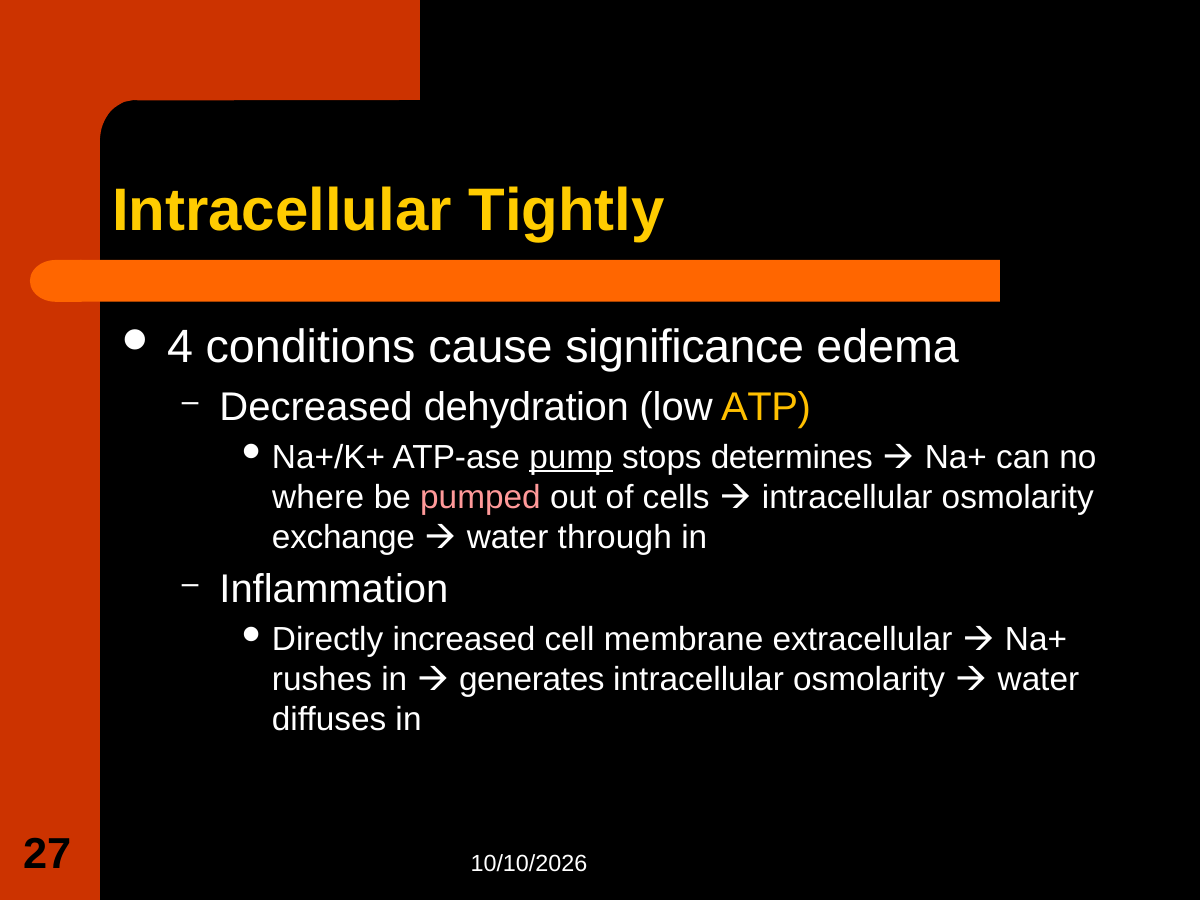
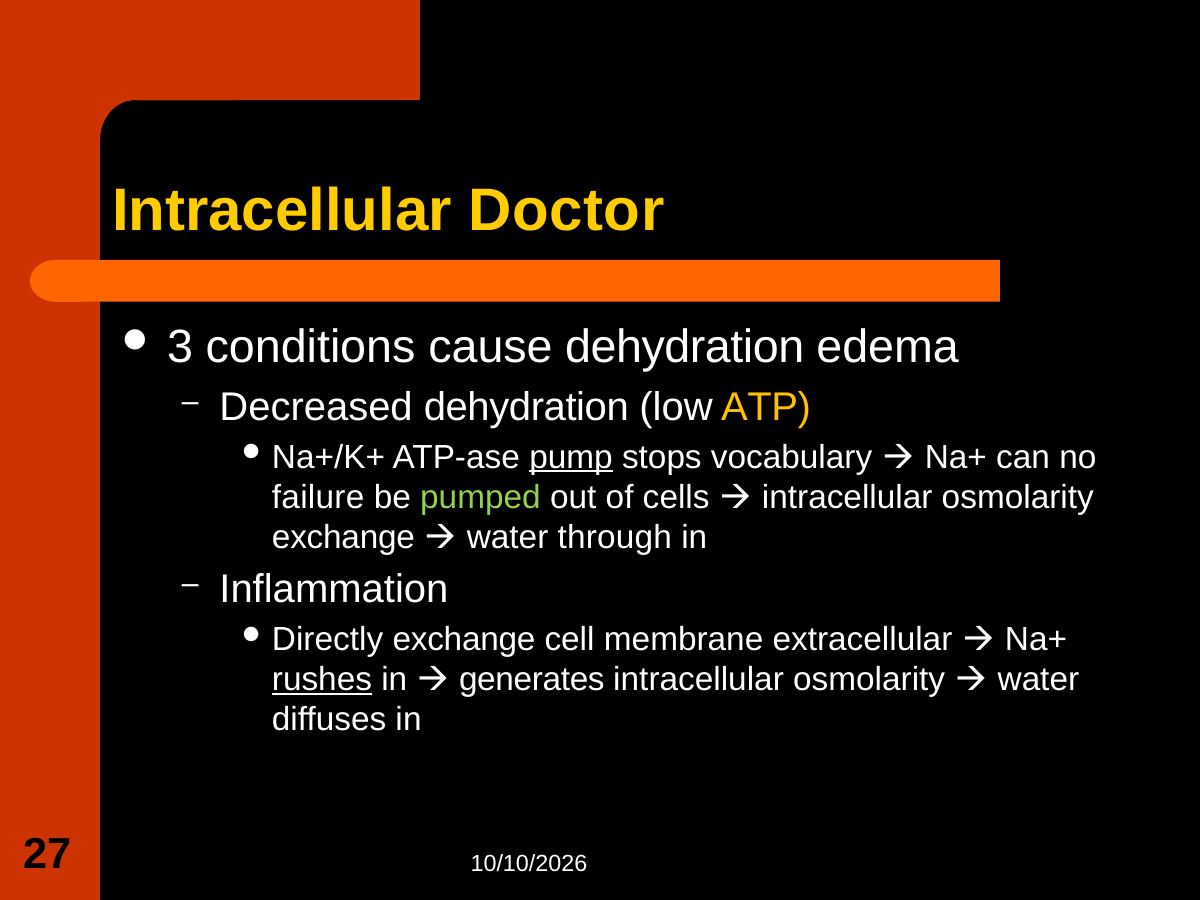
Tightly: Tightly -> Doctor
4: 4 -> 3
cause significance: significance -> dehydration
determines: determines -> vocabulary
where: where -> failure
pumped colour: pink -> light green
increased at (464, 640): increased -> exchange
rushes underline: none -> present
